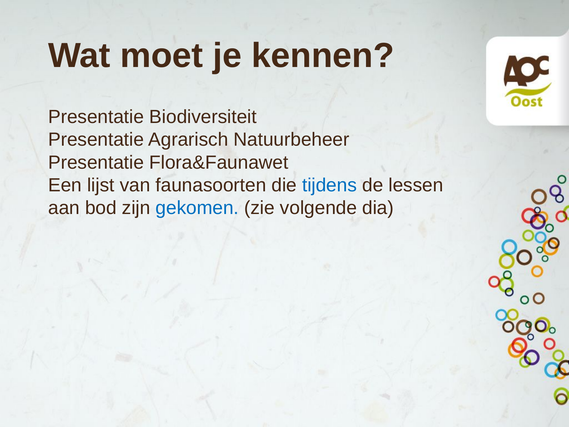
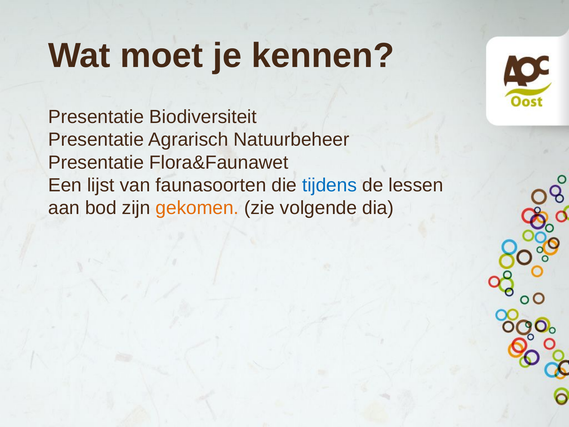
gekomen colour: blue -> orange
